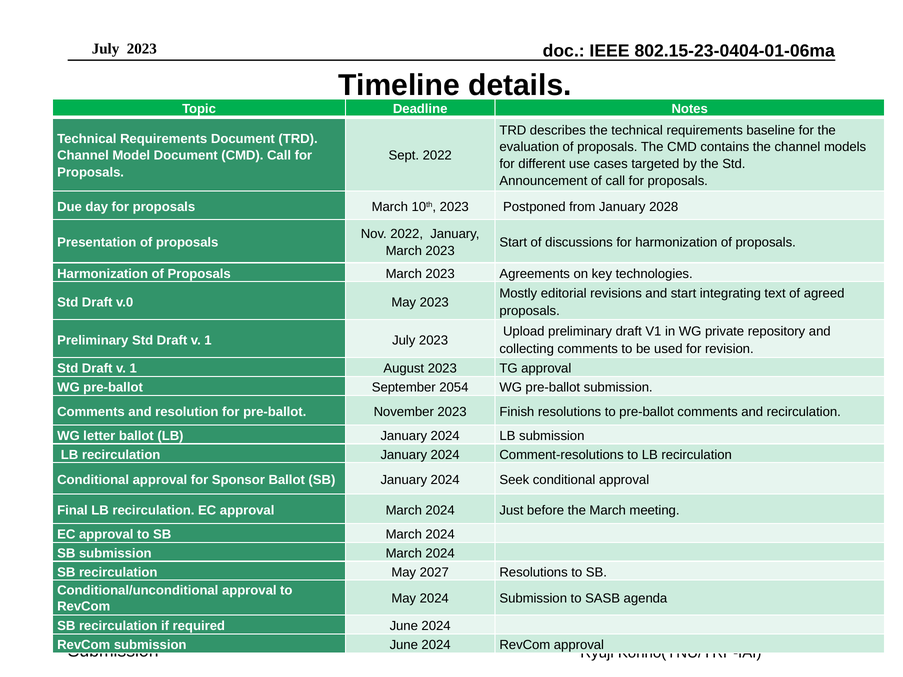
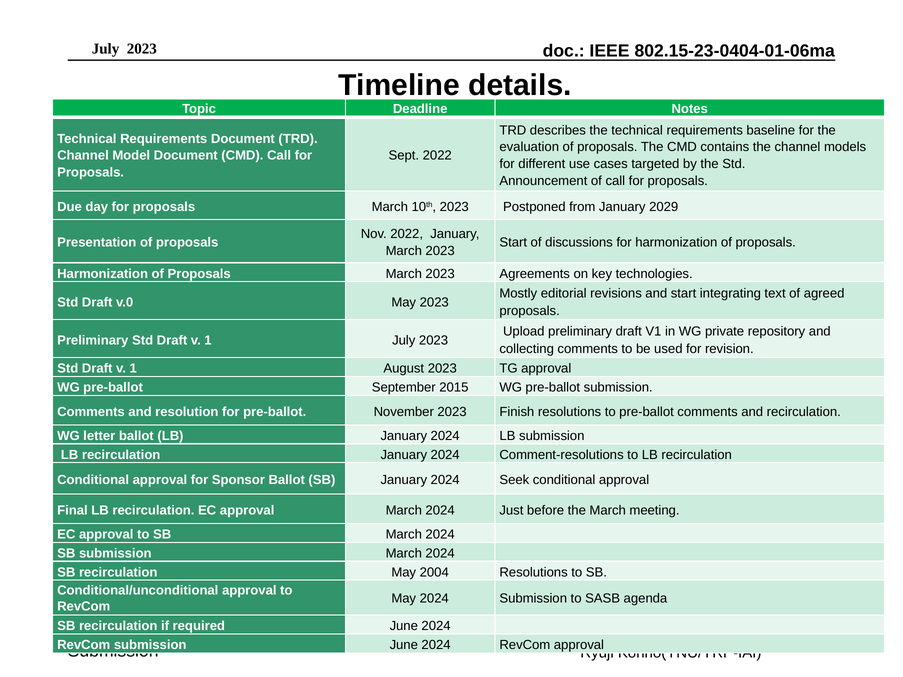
2028: 2028 -> 2029
2054: 2054 -> 2015
2027: 2027 -> 2004
